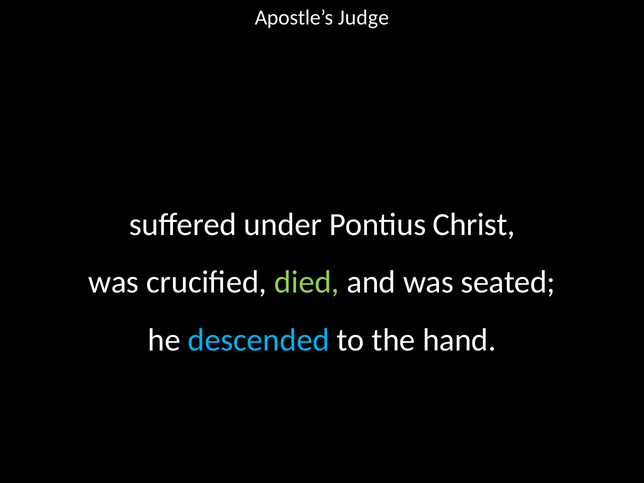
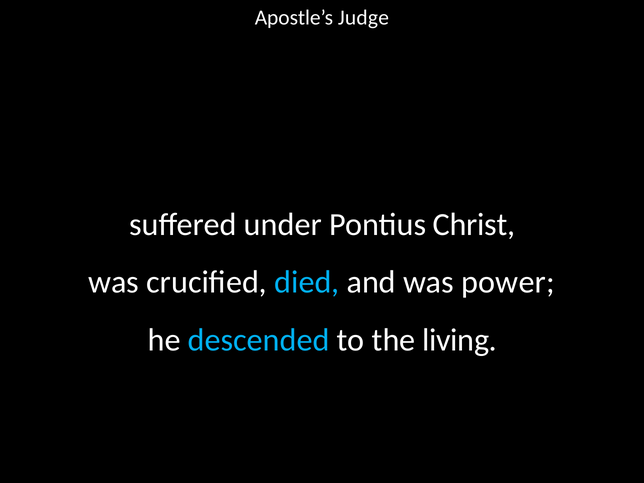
died colour: light green -> light blue
seated: seated -> power
hand: hand -> living
